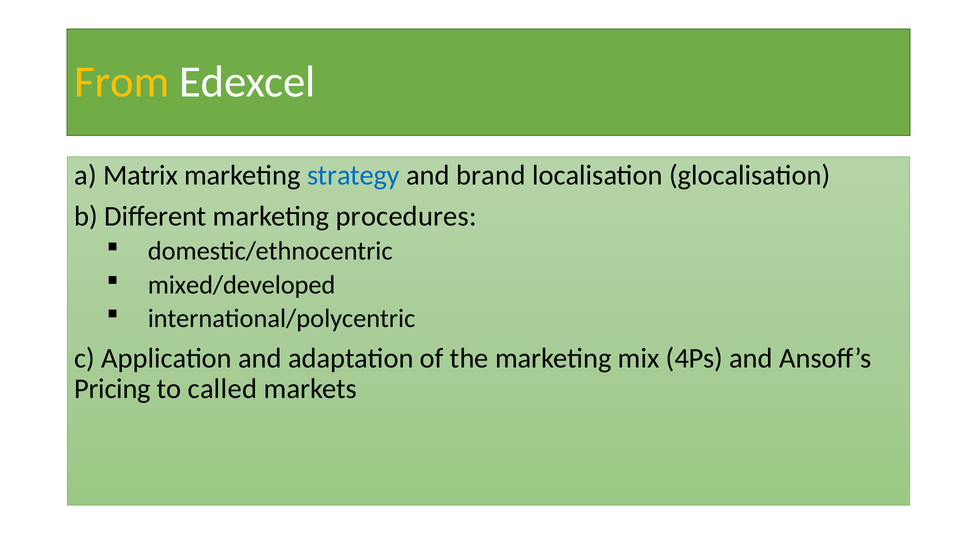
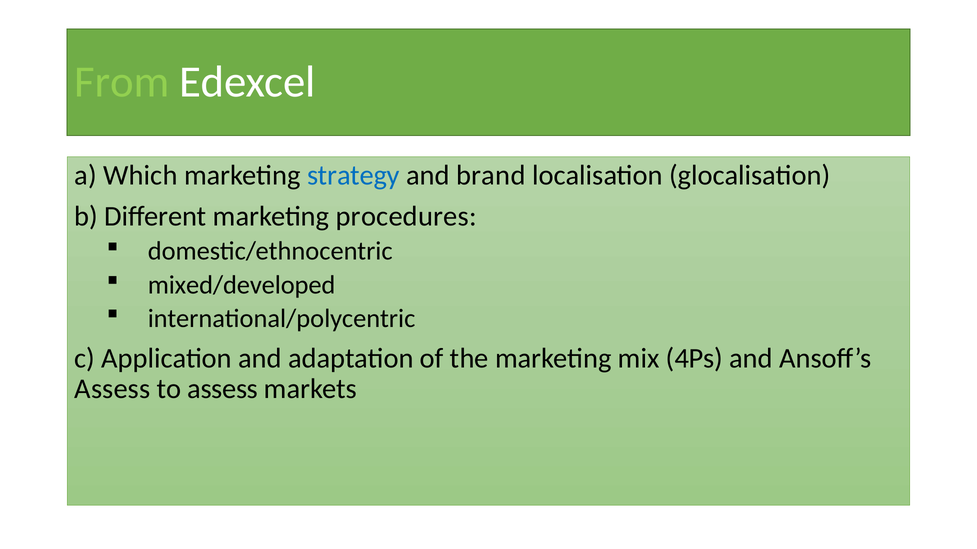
From colour: yellow -> light green
Matrix: Matrix -> Which
Pricing at (113, 389): Pricing -> Assess
to called: called -> assess
